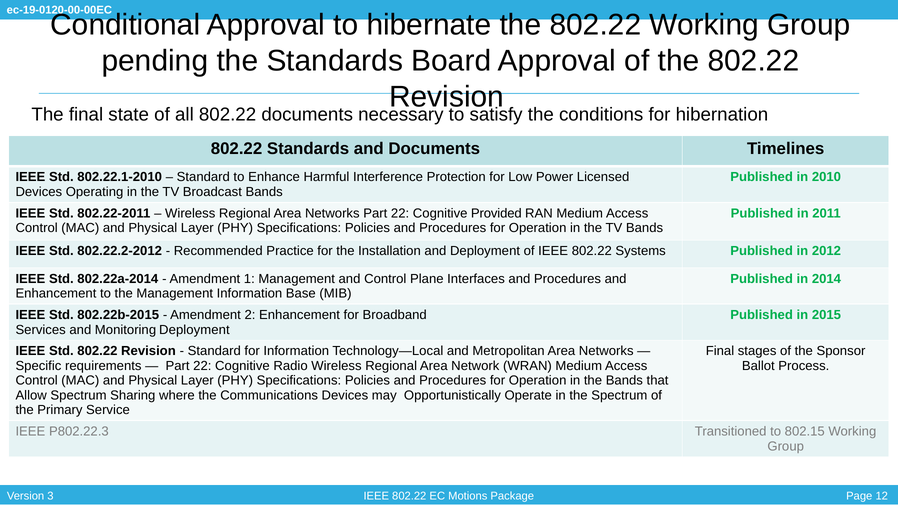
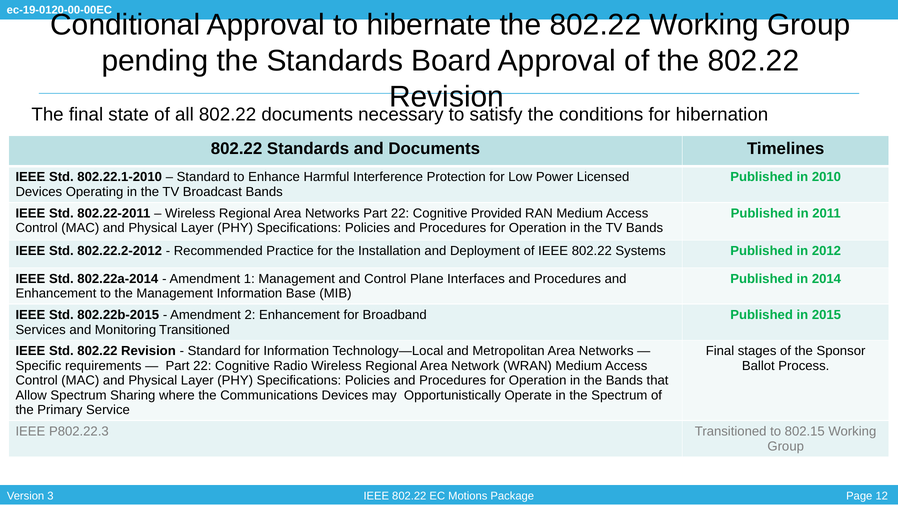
Monitoring Deployment: Deployment -> Transitioned
